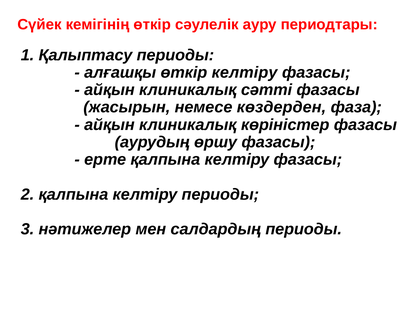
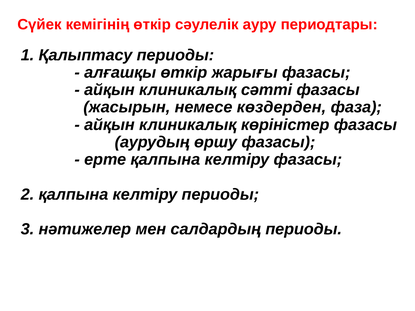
өткір келтіру: келтіру -> жарығы
